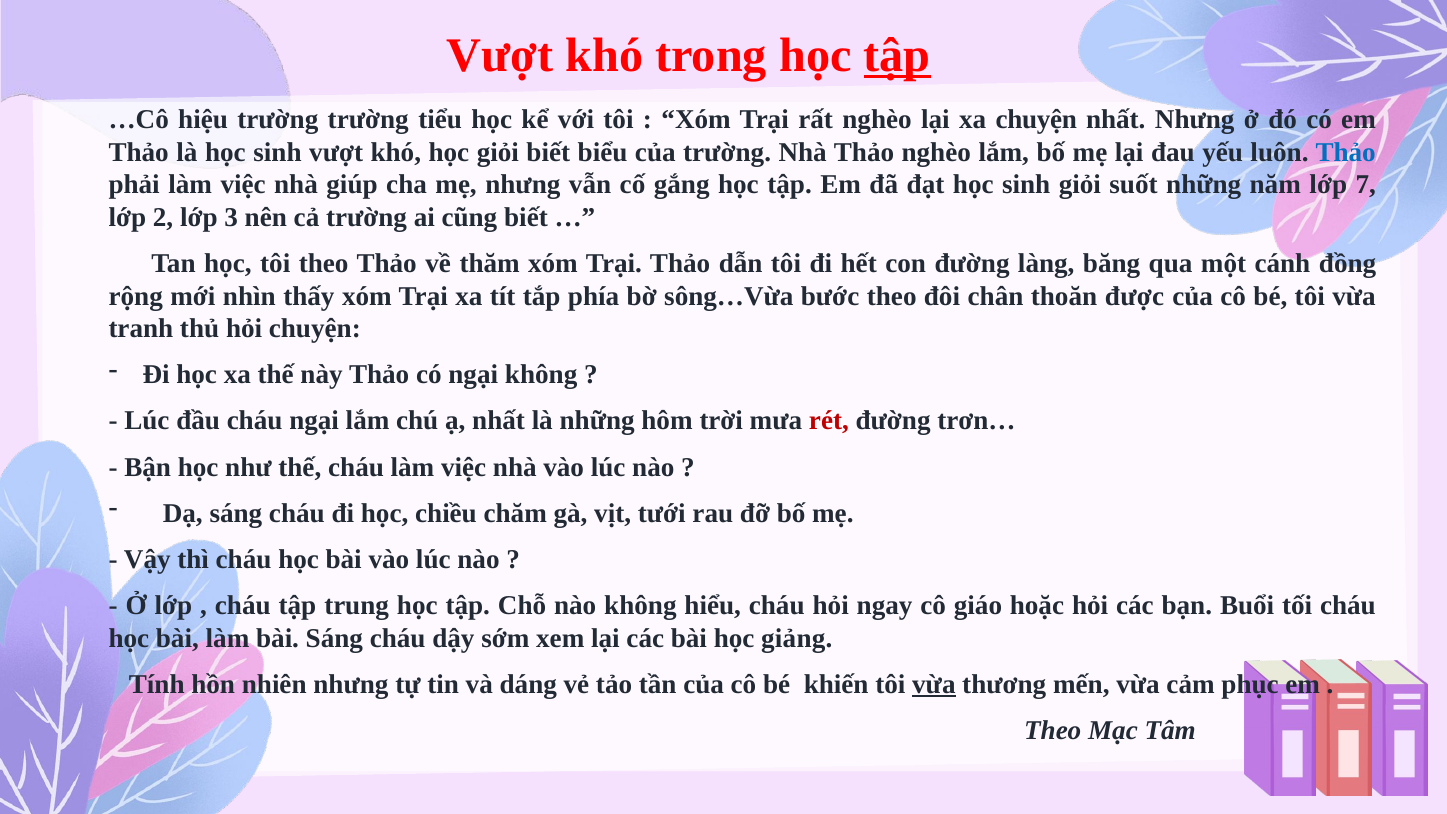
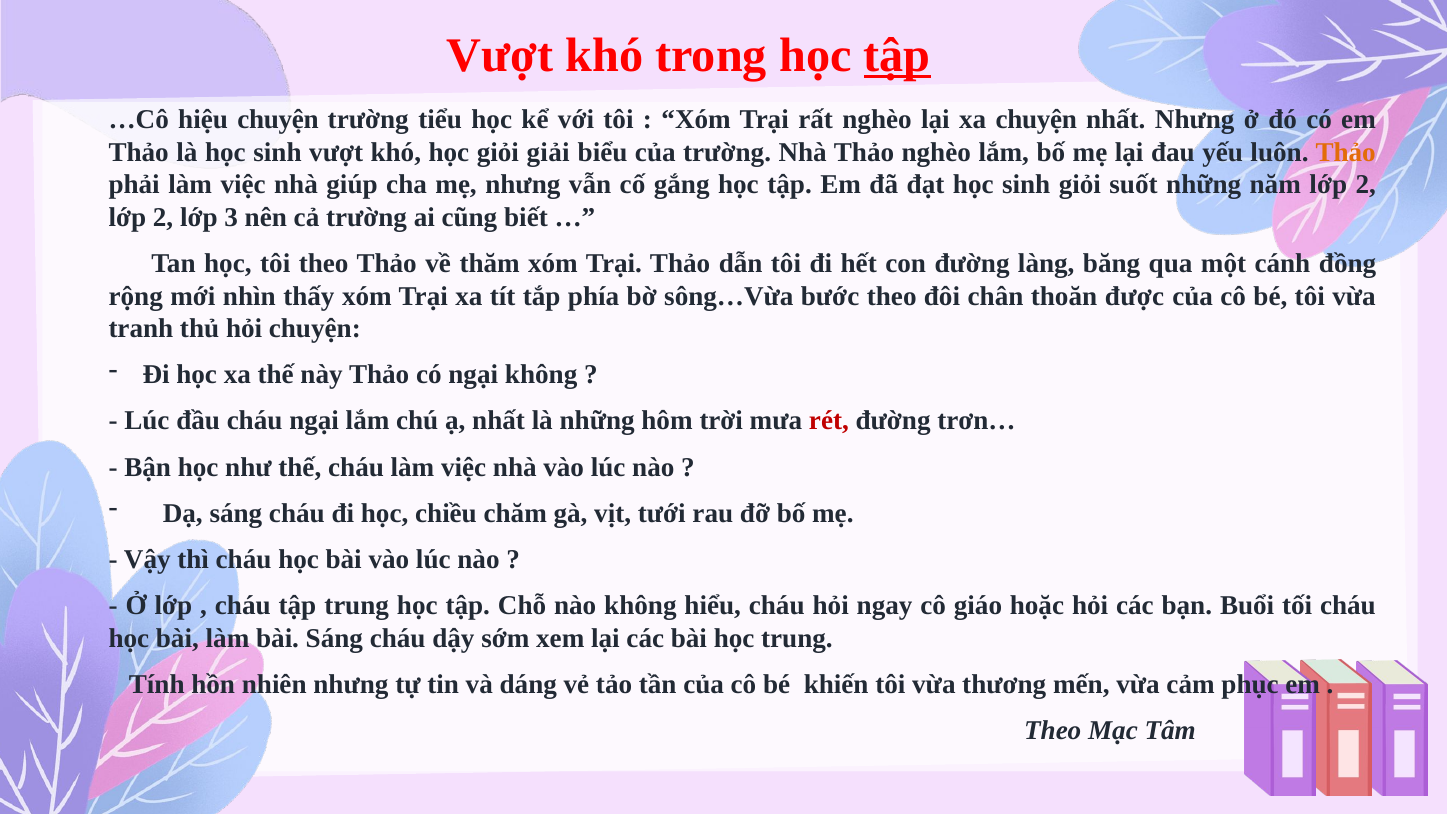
hiệu trường: trường -> chuyện
giỏi biết: biết -> giải
Thảo at (1346, 152) colour: blue -> orange
năm lớp 7: 7 -> 2
học giảng: giảng -> trung
vừa at (934, 684) underline: present -> none
